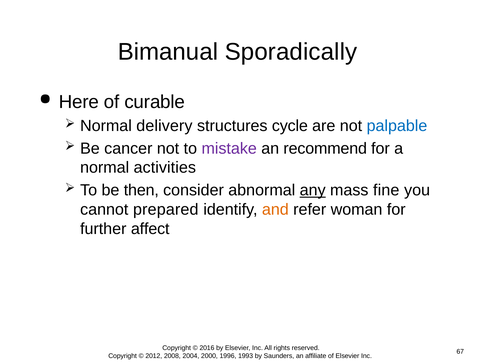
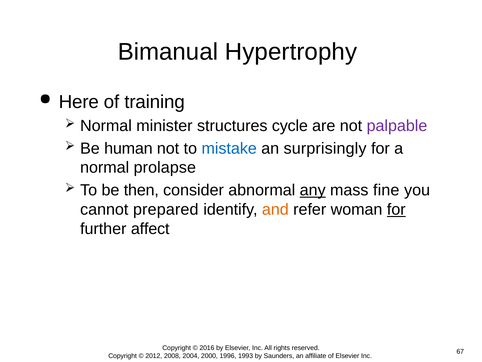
Sporadically: Sporadically -> Hypertrophy
curable: curable -> training
delivery: delivery -> minister
palpable colour: blue -> purple
cancer: cancer -> human
mistake colour: purple -> blue
recommend: recommend -> surprisingly
activities: activities -> prolapse
for at (396, 209) underline: none -> present
